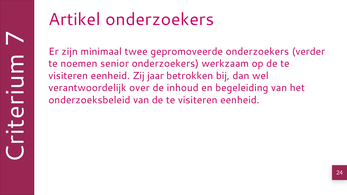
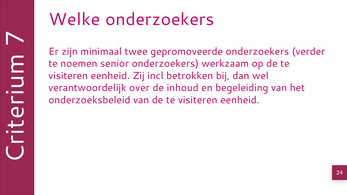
Artikel: Artikel -> Welke
jaar: jaar -> incl
